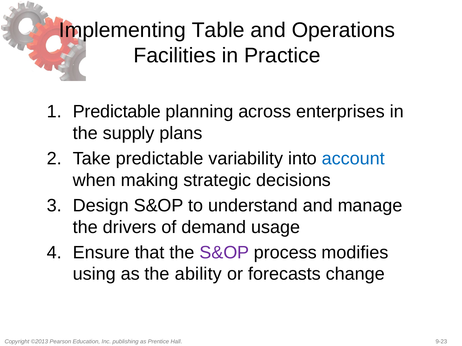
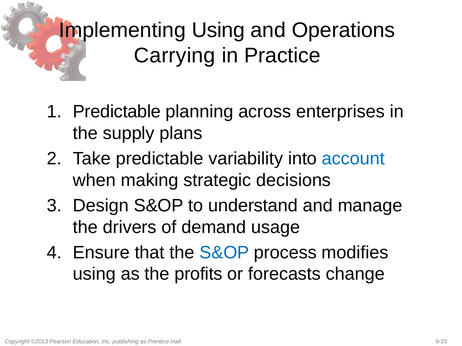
Implementing Table: Table -> Using
Facilities: Facilities -> Carrying
S&OP at (224, 253) colour: purple -> blue
ability: ability -> profits
